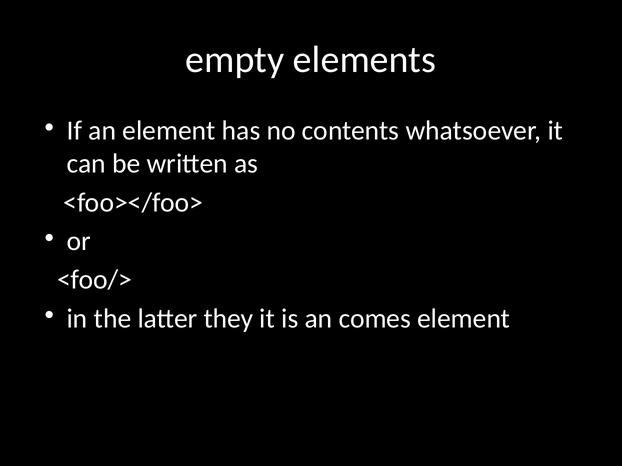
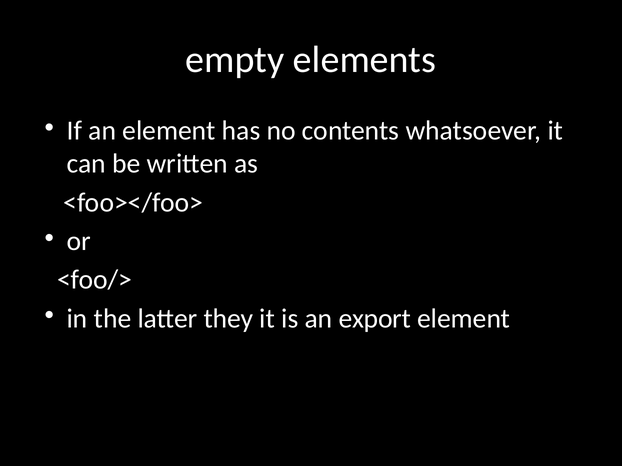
comes: comes -> export
